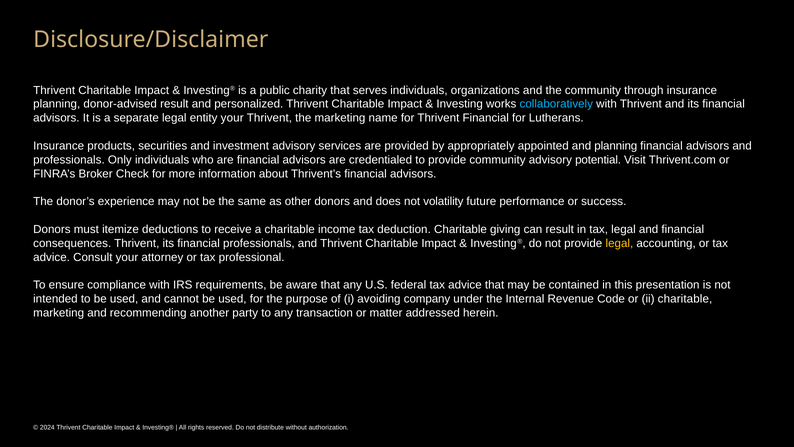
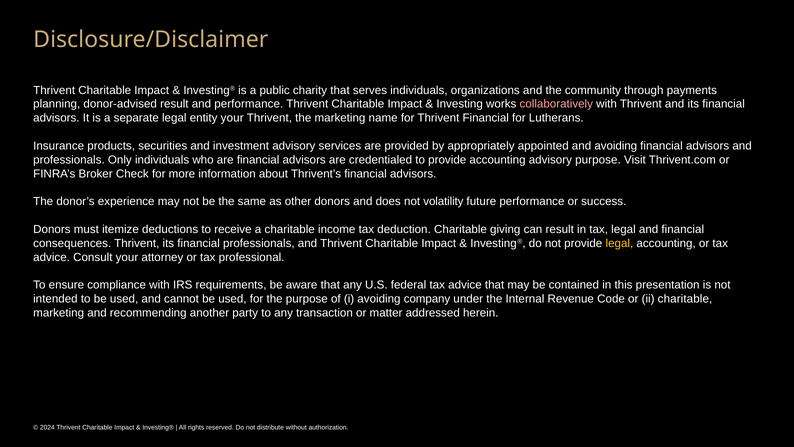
through insurance: insurance -> payments
and personalized: personalized -> performance
collaboratively colour: light blue -> pink
and planning: planning -> avoiding
provide community: community -> accounting
advisory potential: potential -> purpose
